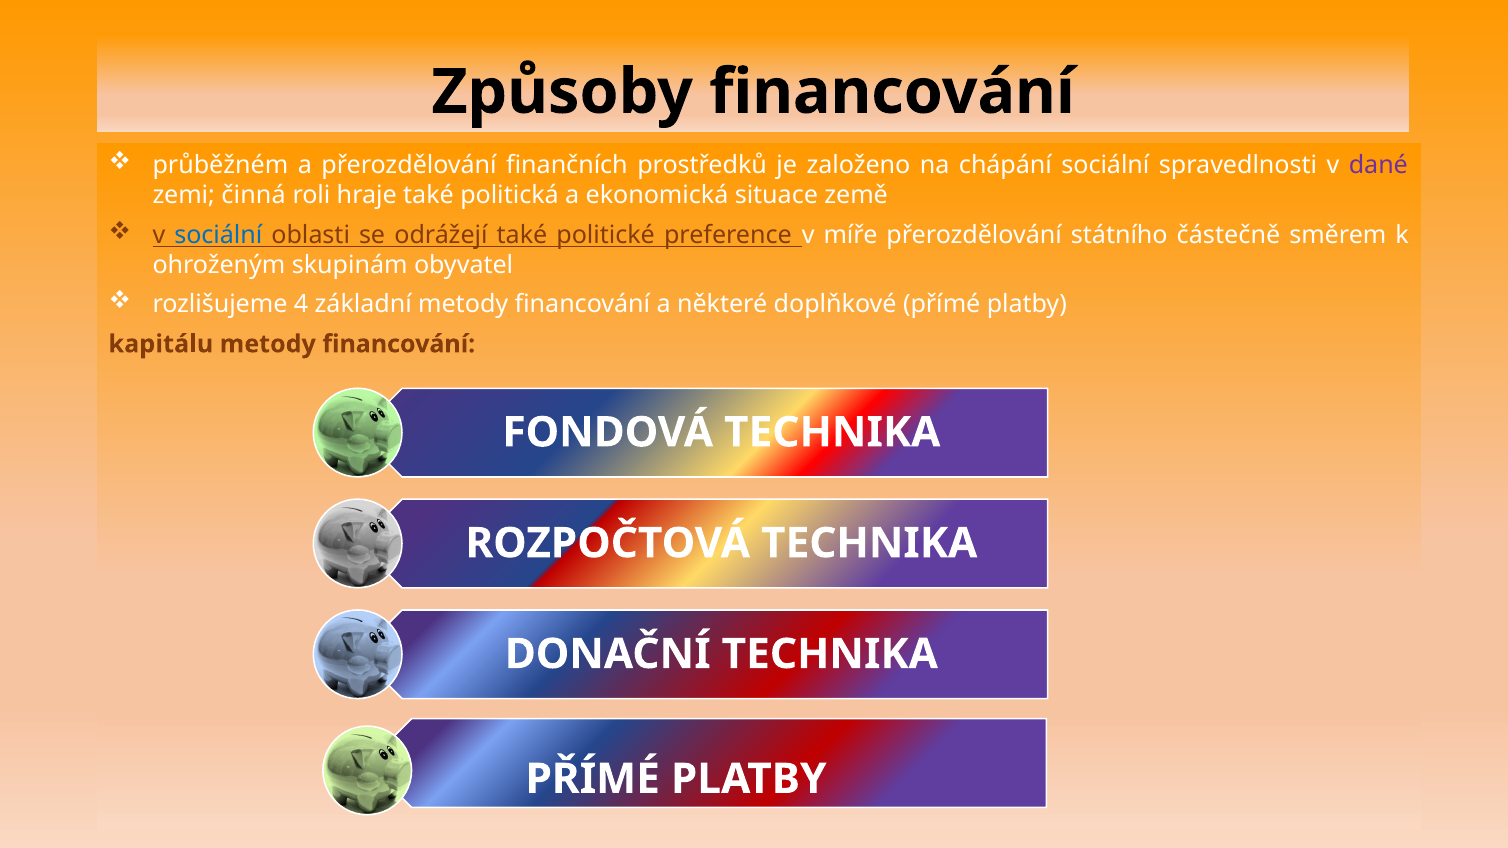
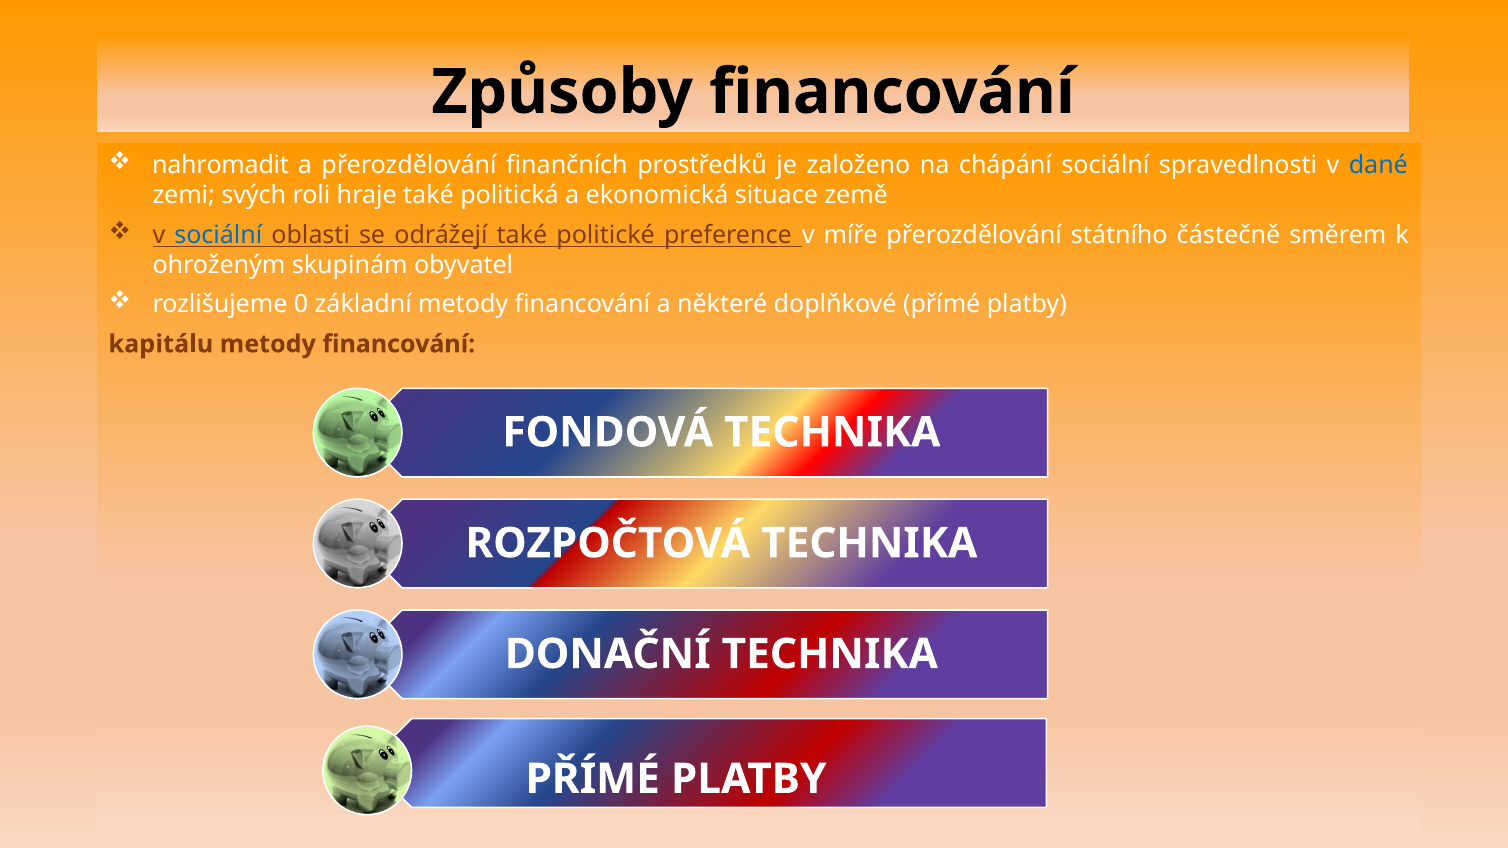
průběžném: průběžném -> nahromadit
dané colour: purple -> blue
činná: činná -> svých
4: 4 -> 0
